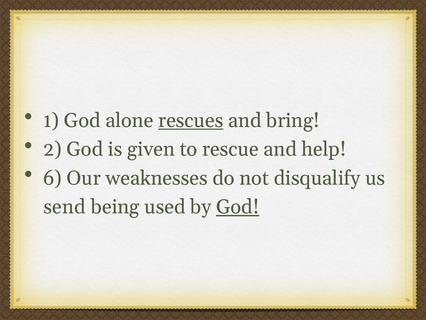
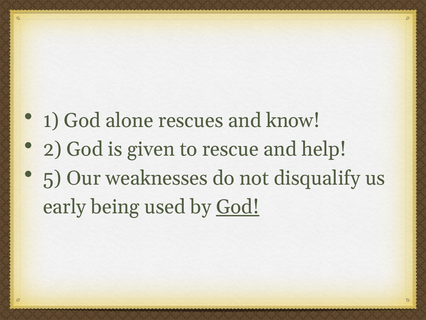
rescues underline: present -> none
bring: bring -> know
6: 6 -> 5
send: send -> early
